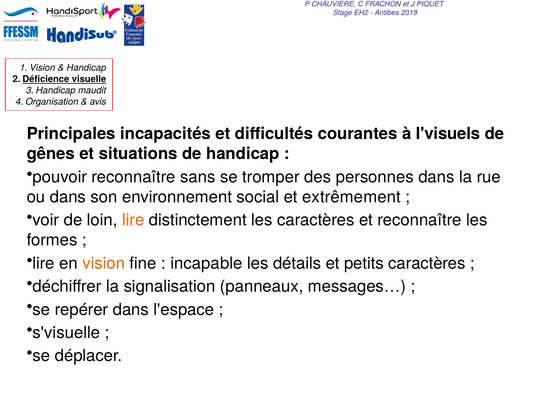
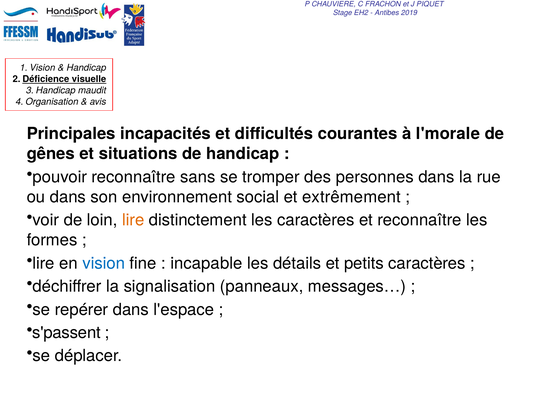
l'visuels: l'visuels -> l'morale
vision colour: orange -> blue
s'visuelle: s'visuelle -> s'passent
